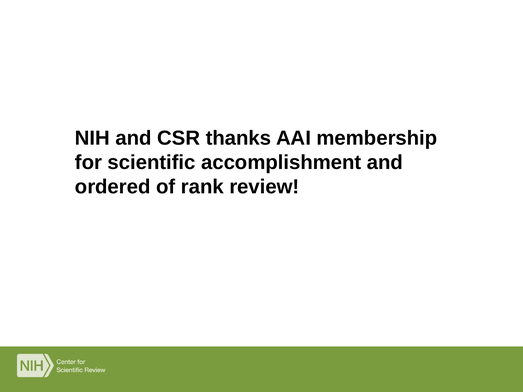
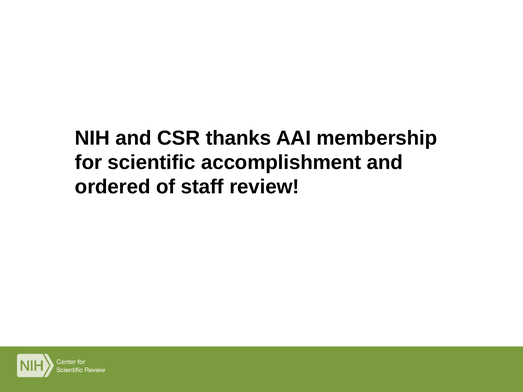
rank: rank -> staff
